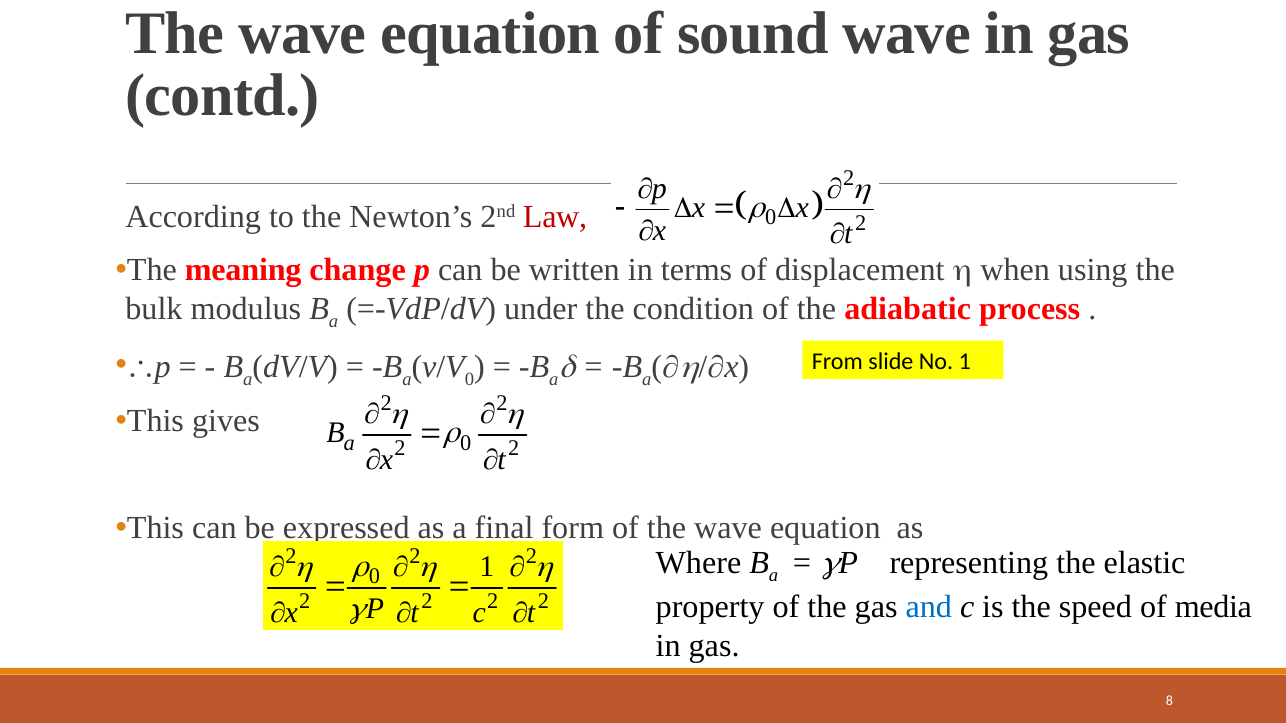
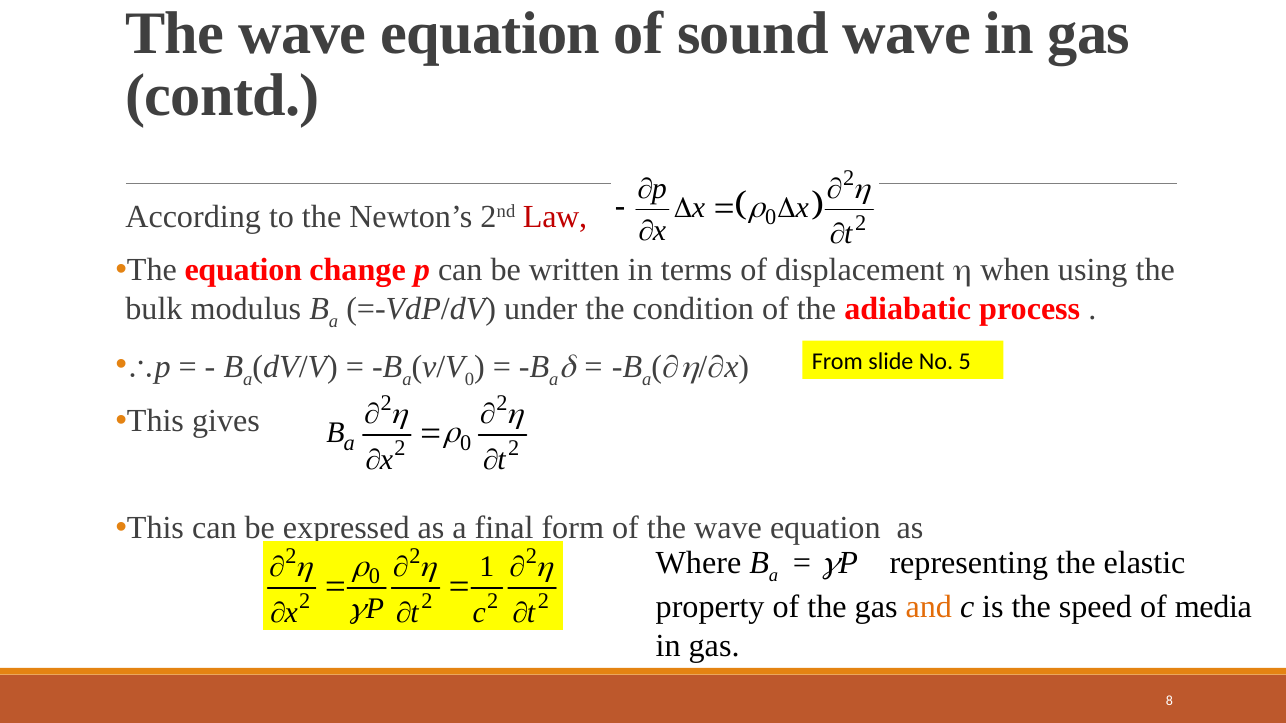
The meaning: meaning -> equation
No 1: 1 -> 5
and colour: blue -> orange
